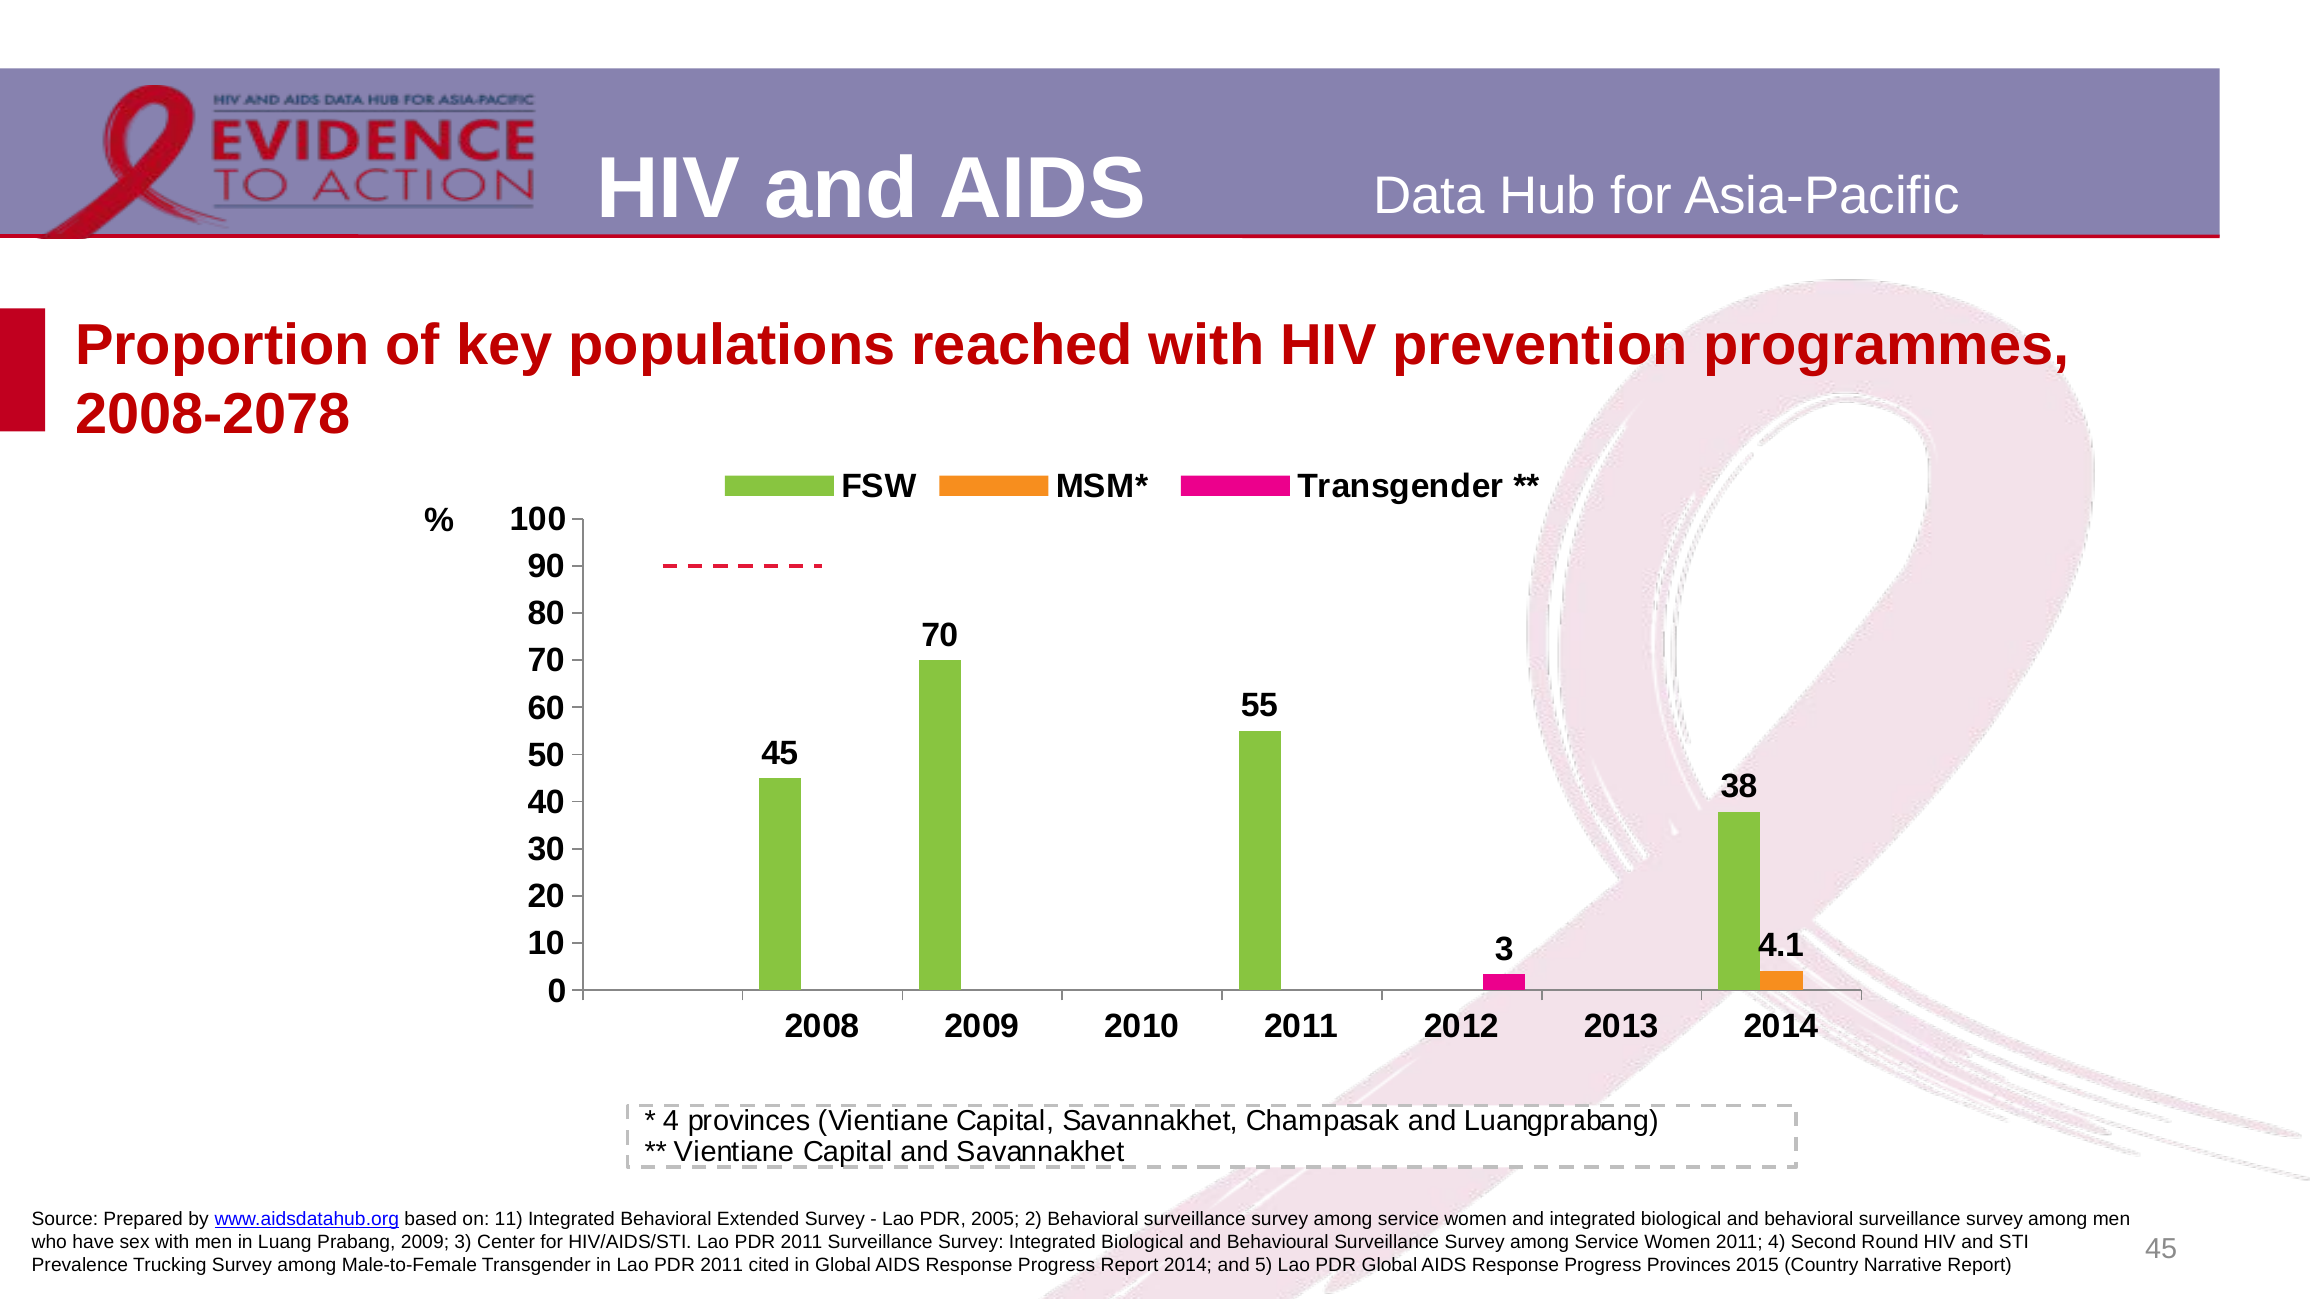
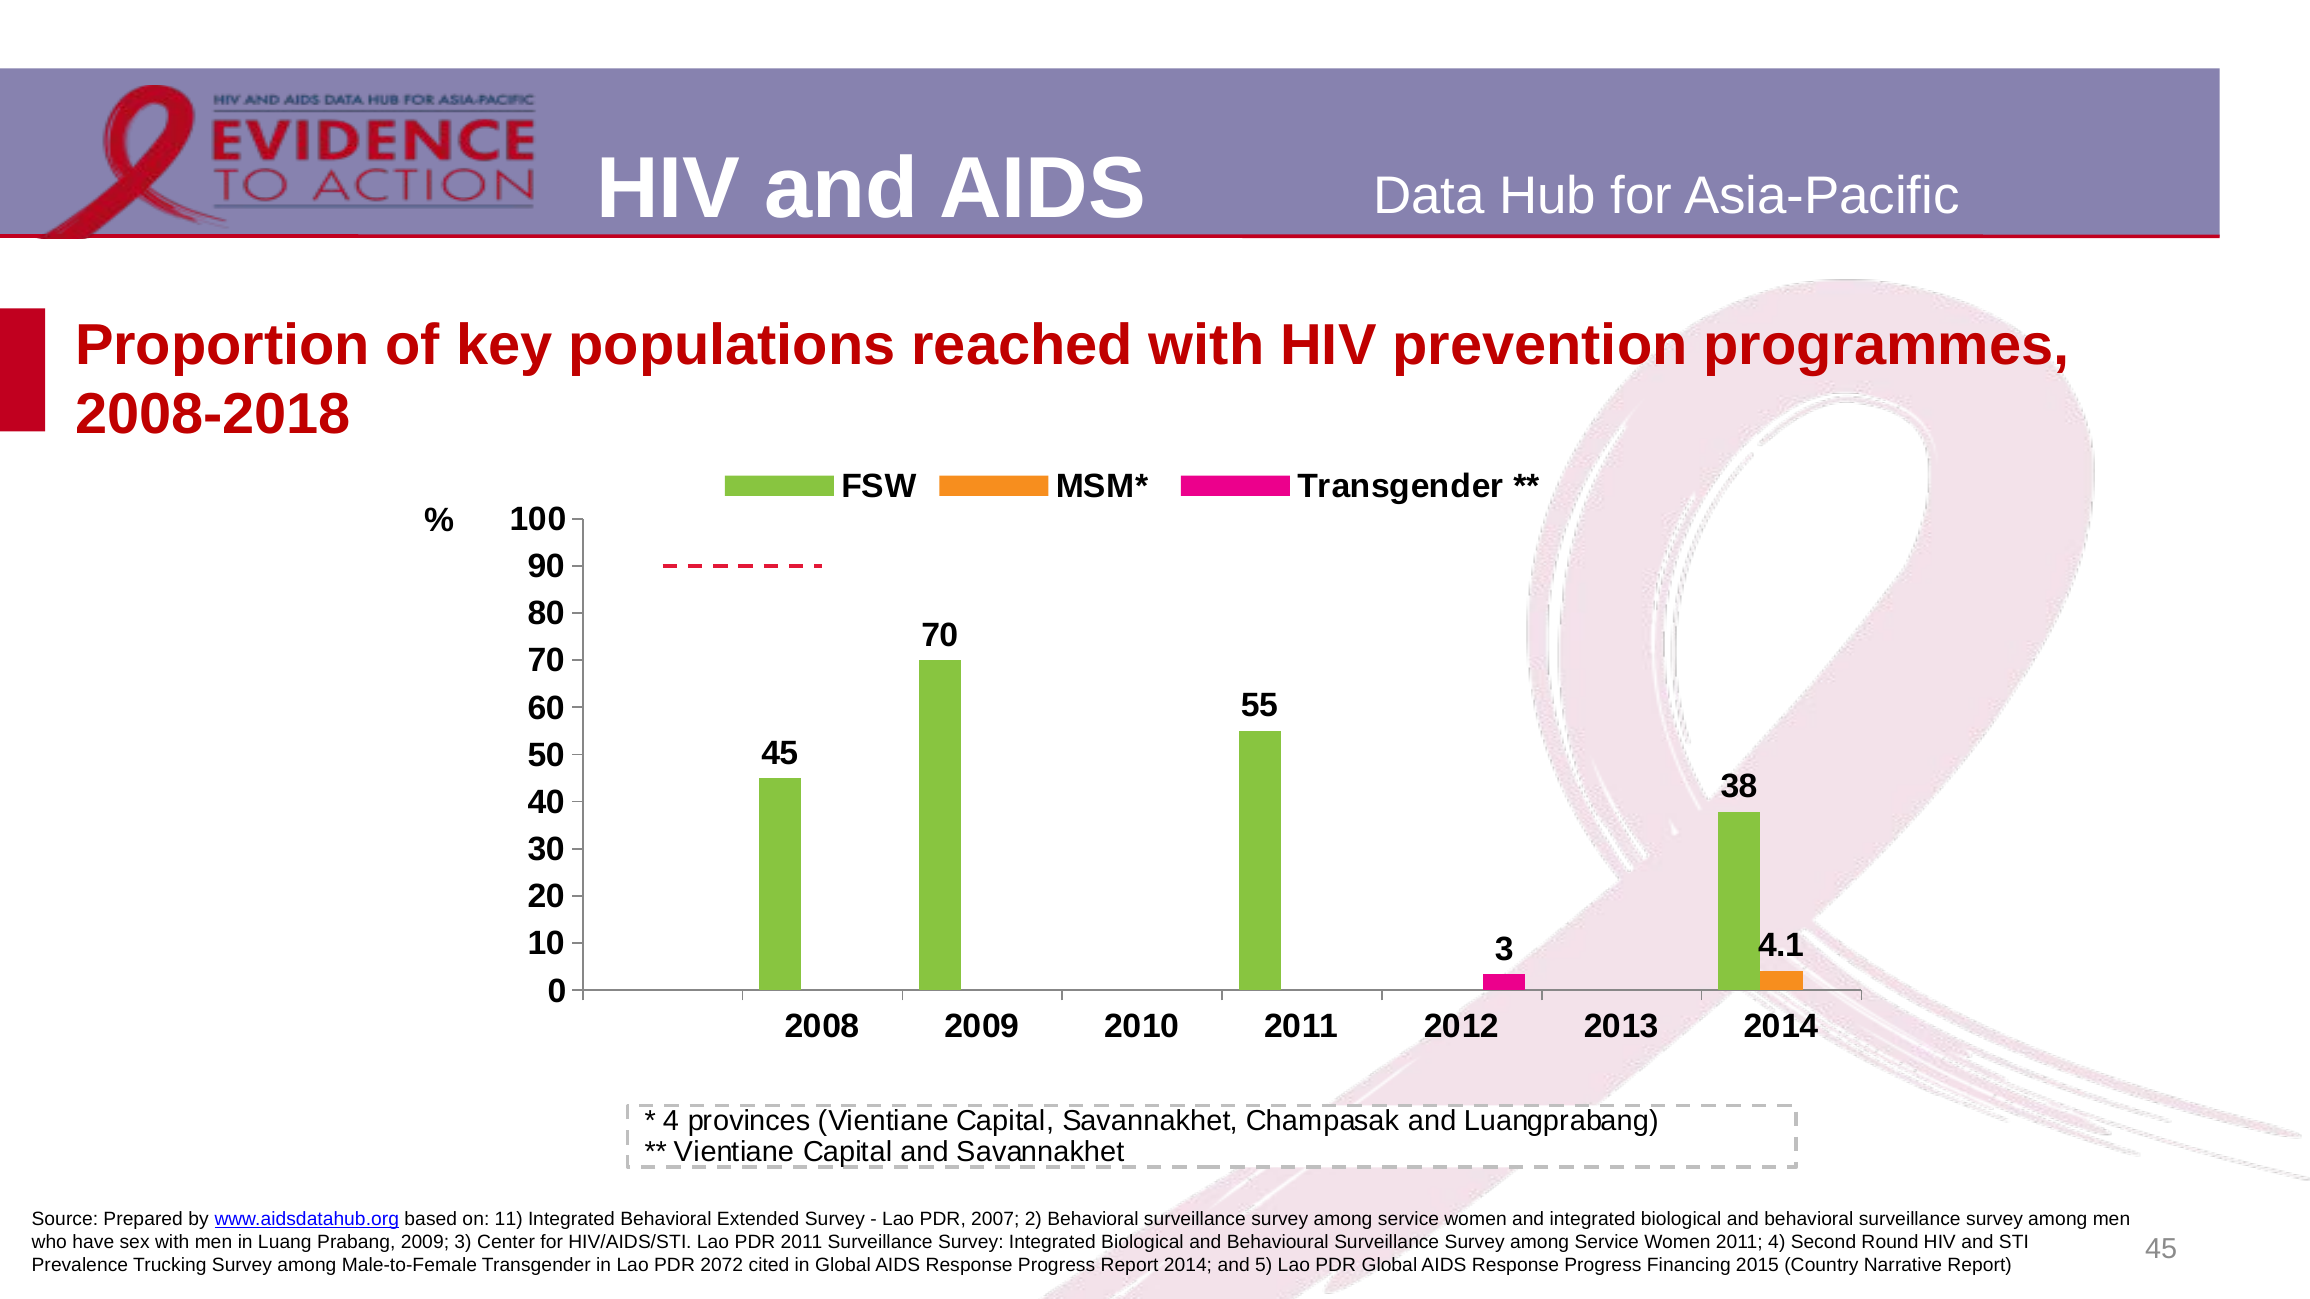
2008-2078: 2008-2078 -> 2008-2018
2005: 2005 -> 2007
in Lao PDR 2011: 2011 -> 2072
Progress Provinces: Provinces -> Financing
